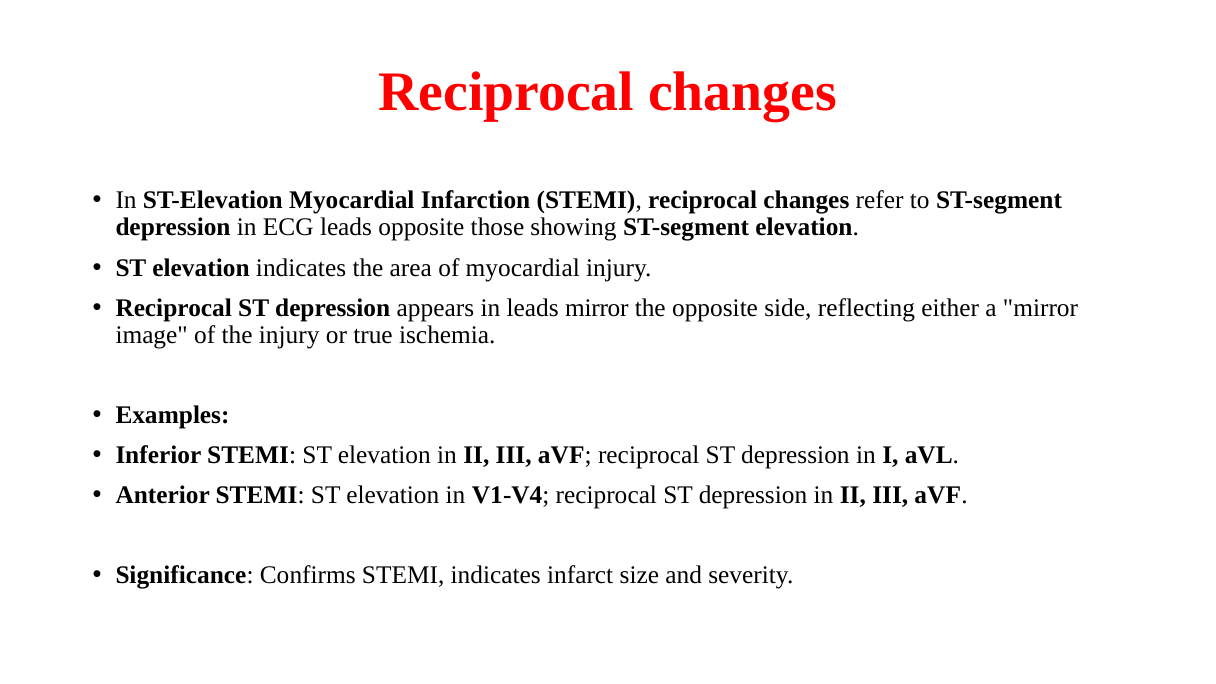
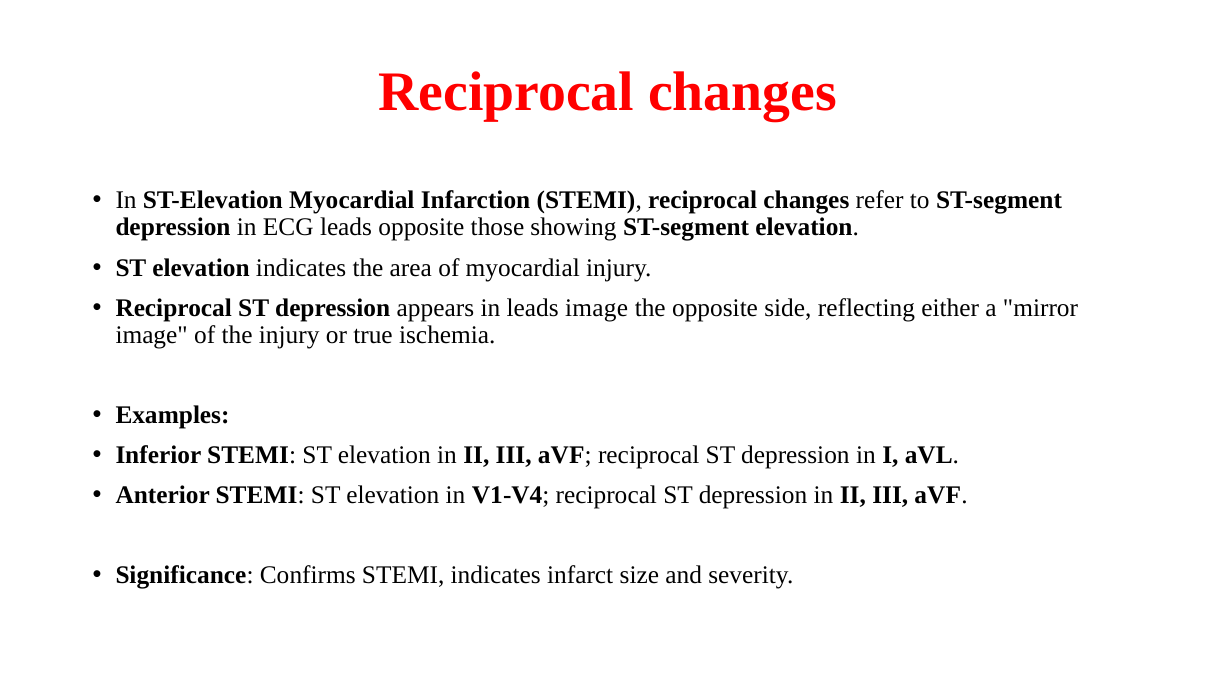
leads mirror: mirror -> image
